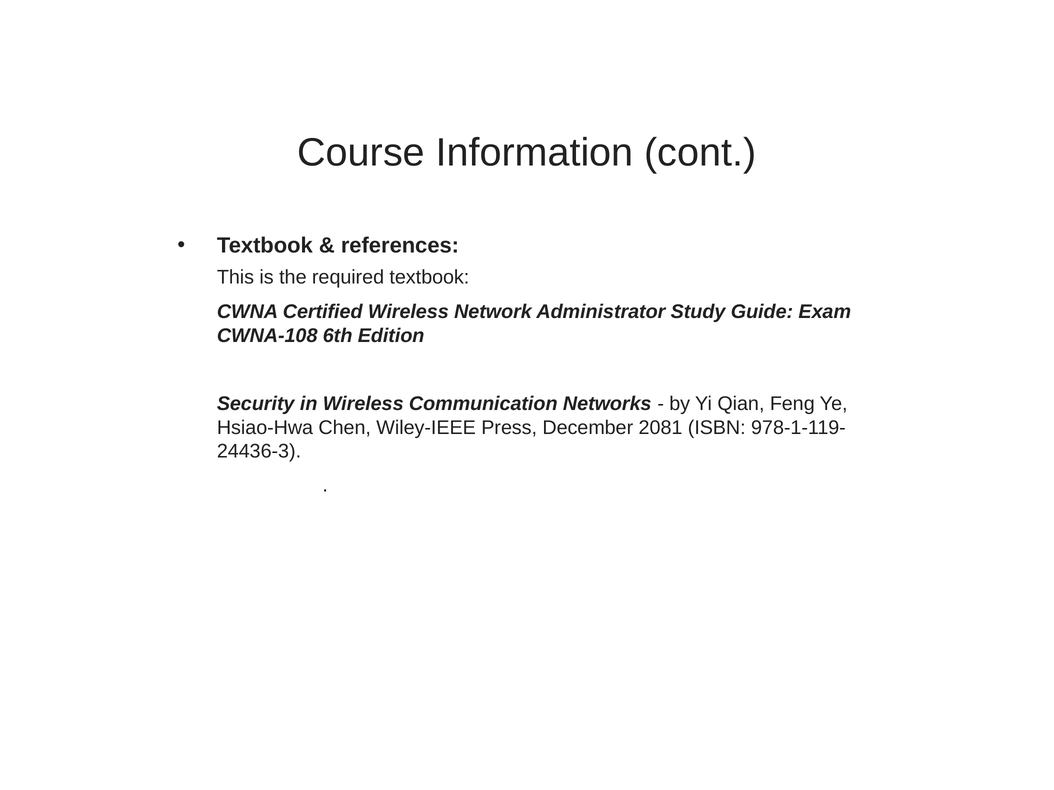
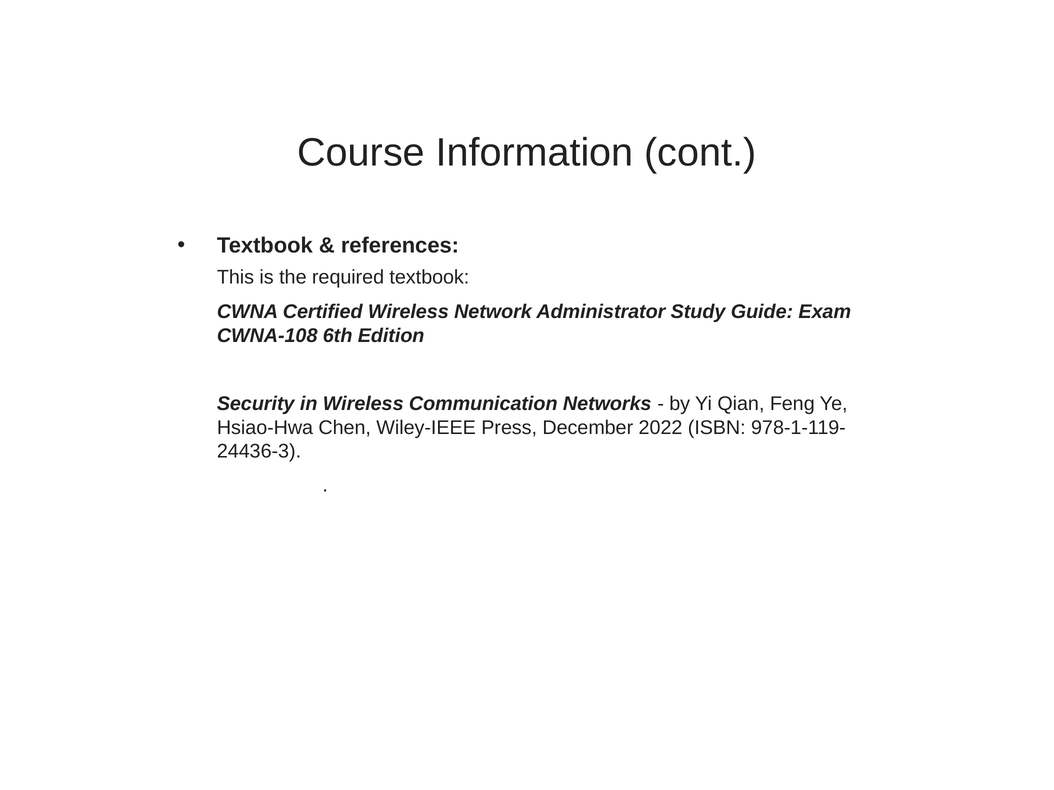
2081: 2081 -> 2022
